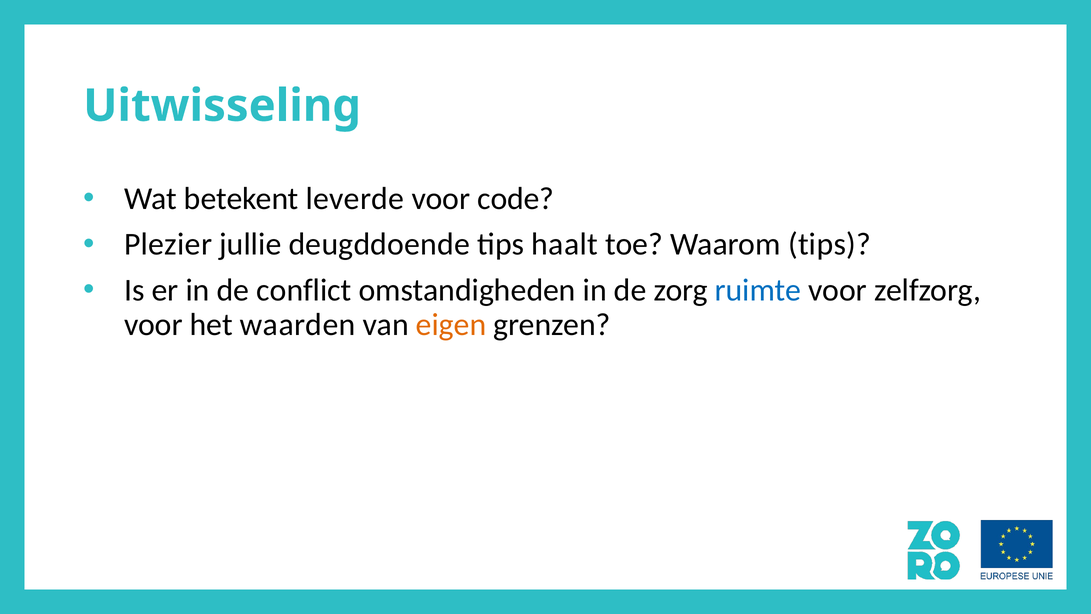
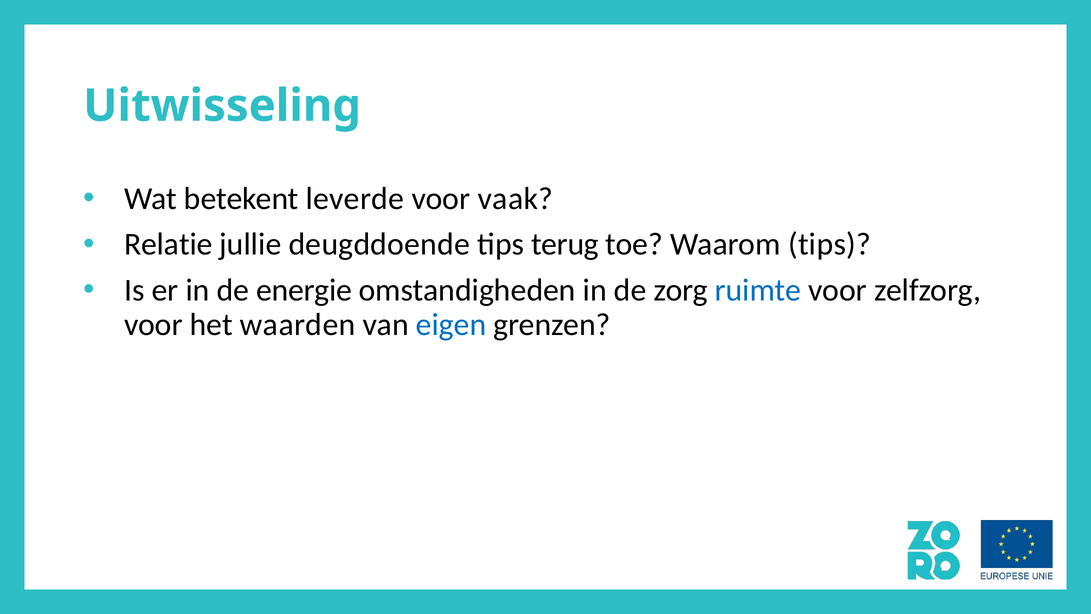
code: code -> vaak
Plezier: Plezier -> Relatie
haalt: haalt -> terug
conflict: conflict -> energie
eigen colour: orange -> blue
